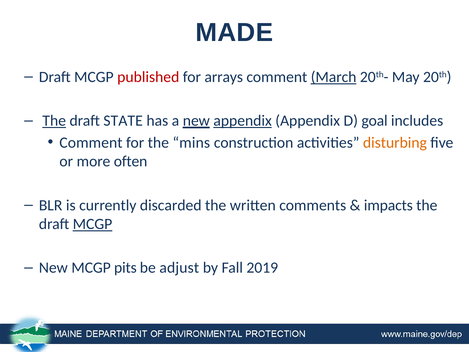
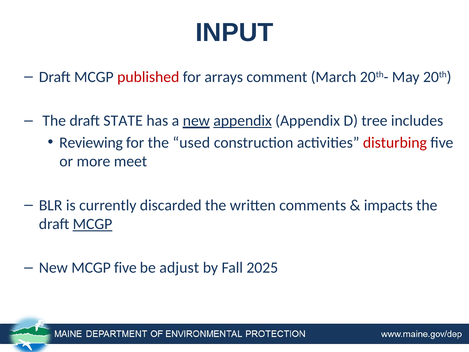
MADE: MADE -> INPUT
March underline: present -> none
The at (54, 121) underline: present -> none
goal: goal -> tree
Comment at (91, 143): Comment -> Reviewing
mins: mins -> used
disturbing colour: orange -> red
often: often -> meet
MCGP pits: pits -> five
2019: 2019 -> 2025
